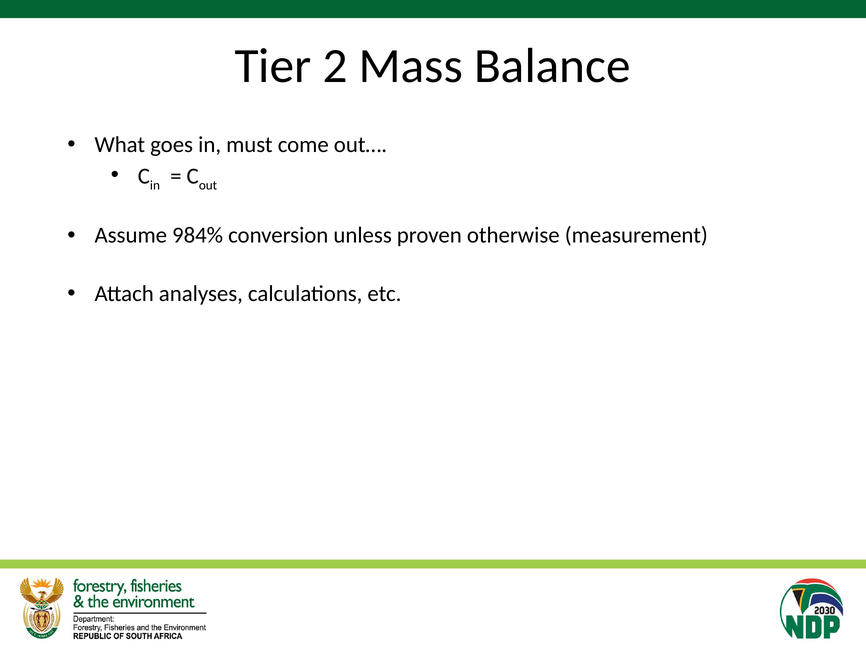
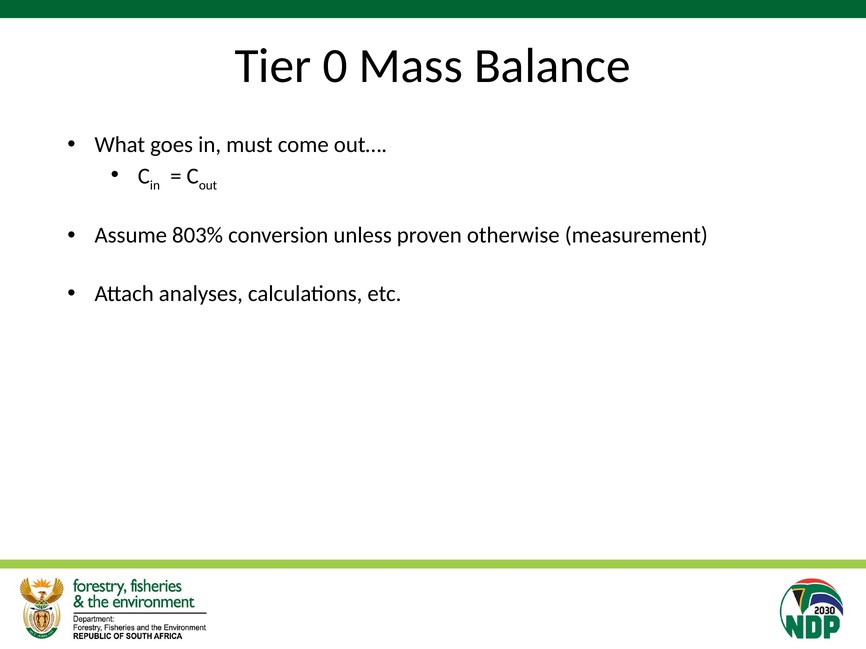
2: 2 -> 0
984%: 984% -> 803%
